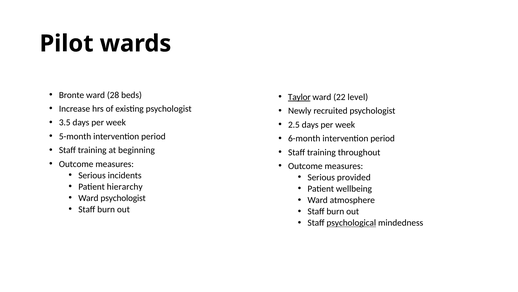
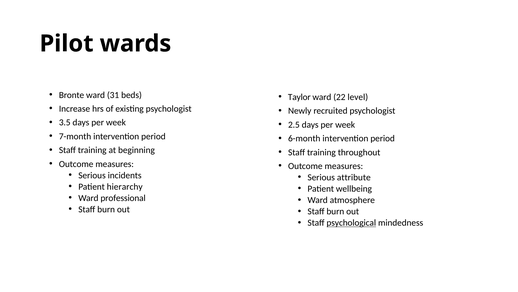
28: 28 -> 31
Taylor underline: present -> none
5-month: 5-month -> 7-month
provided: provided -> attribute
Ward psychologist: psychologist -> professional
